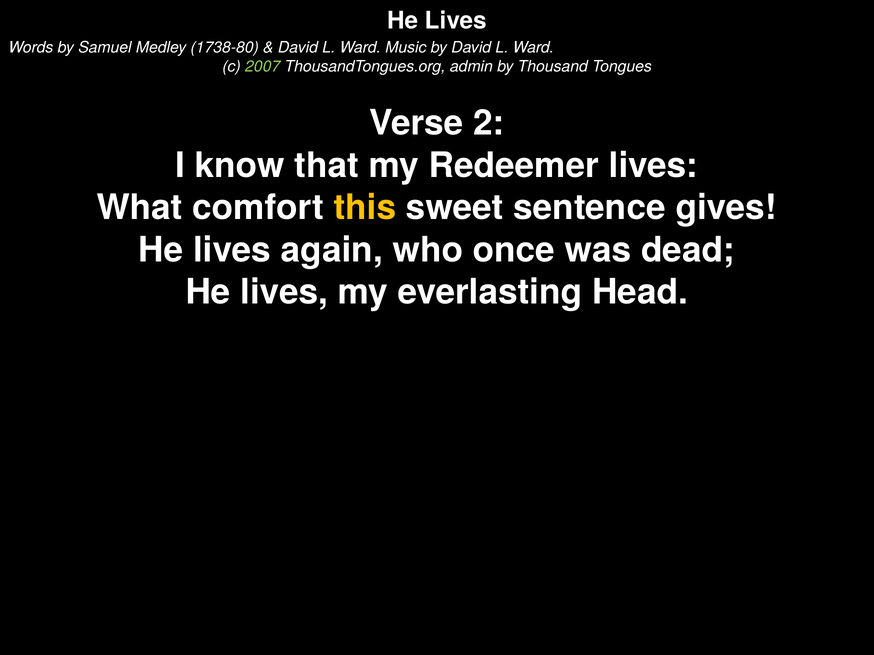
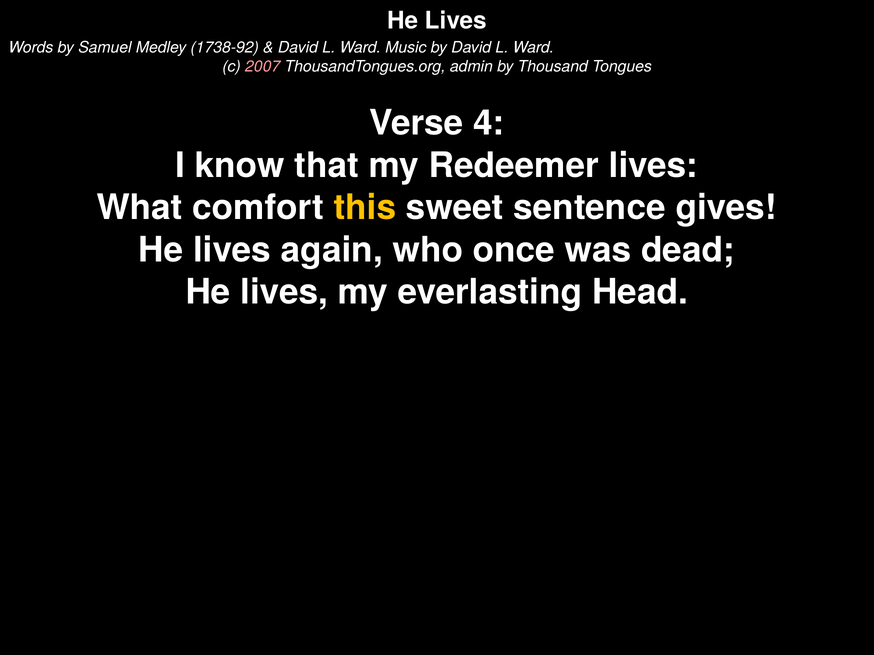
1738-80: 1738-80 -> 1738-92
2007 colour: light green -> pink
2: 2 -> 4
